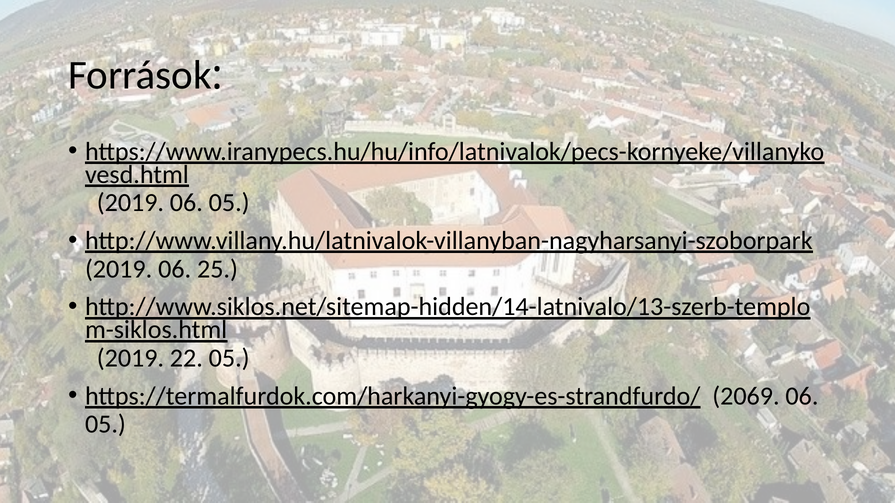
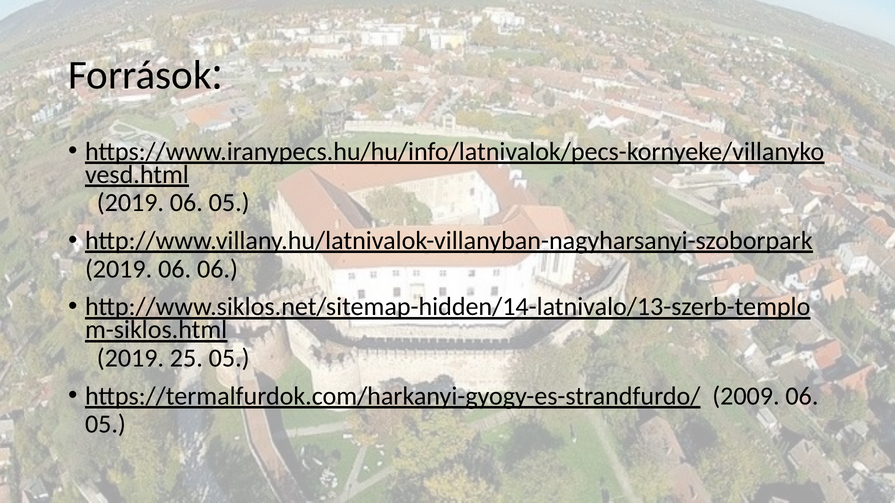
06 25: 25 -> 06
22: 22 -> 25
2069: 2069 -> 2009
